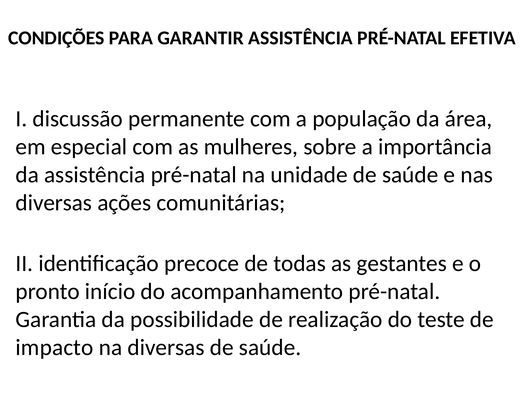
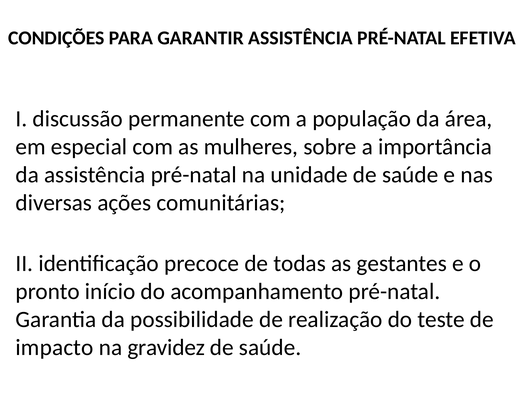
na diversas: diversas -> gravidez
